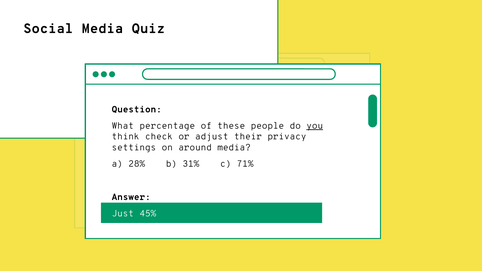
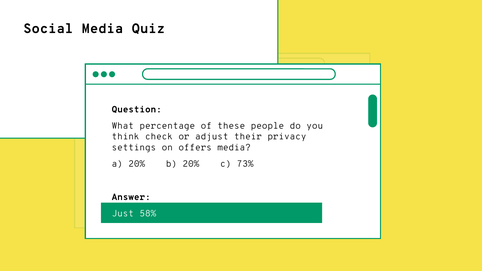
you at (315, 126) underline: present -> none
around: around -> offers
a 28%: 28% -> 20%
b 31%: 31% -> 20%
71%: 71% -> 73%
45%: 45% -> 58%
